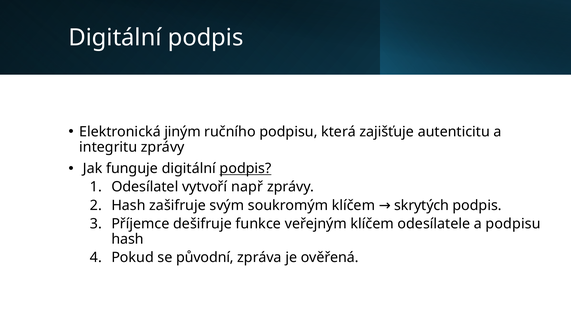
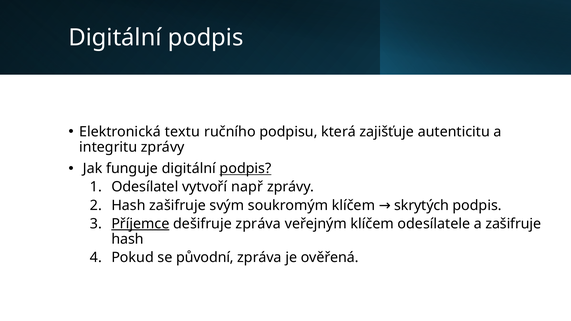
jiným: jiným -> textu
Příjemce underline: none -> present
dešifruje funkce: funkce -> zpráva
a podpisu: podpisu -> zašifruje
